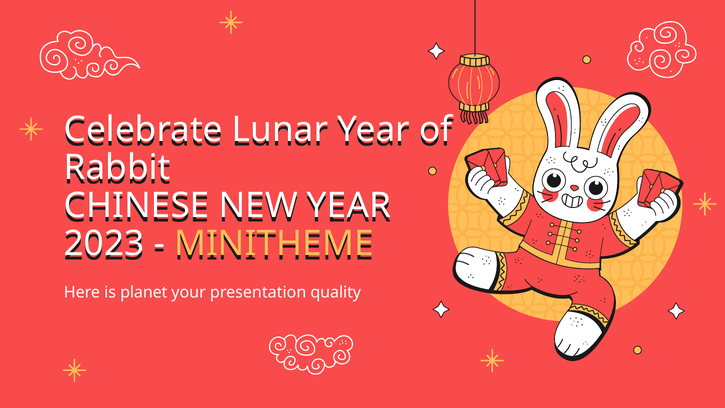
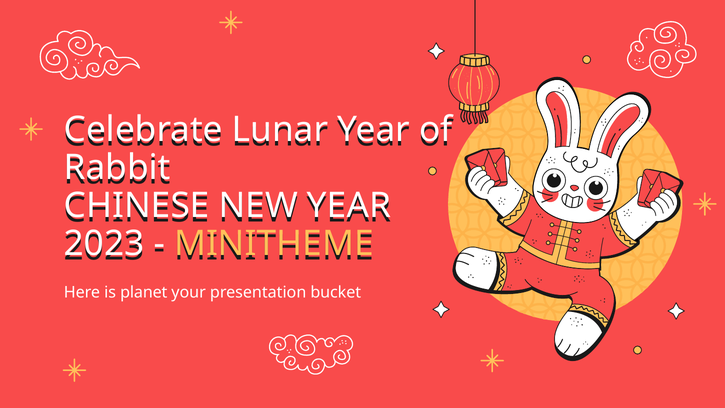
quality: quality -> bucket
